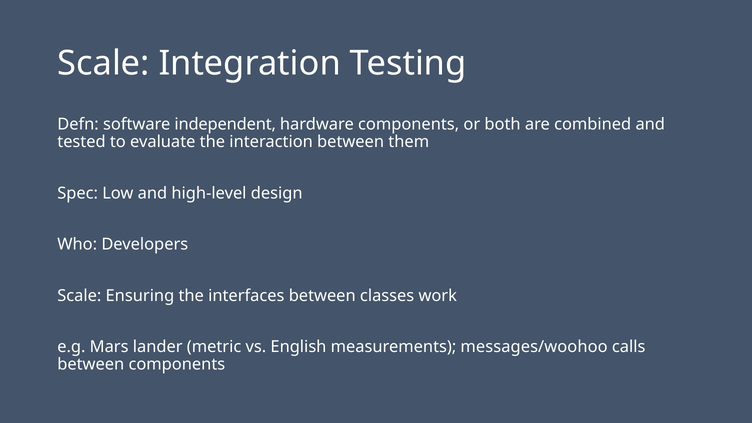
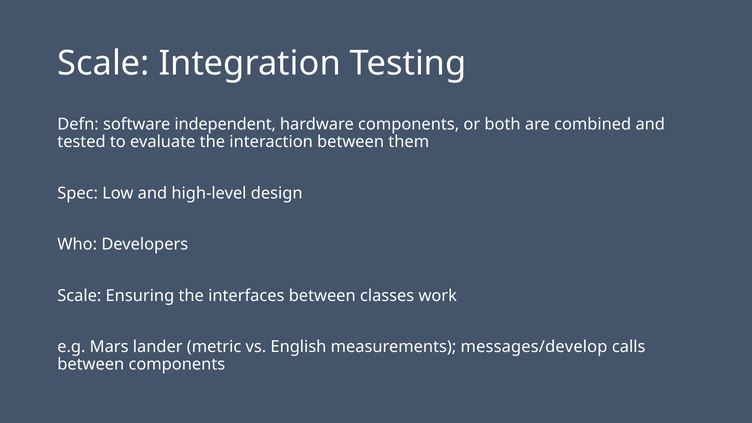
messages/woohoo: messages/woohoo -> messages/develop
